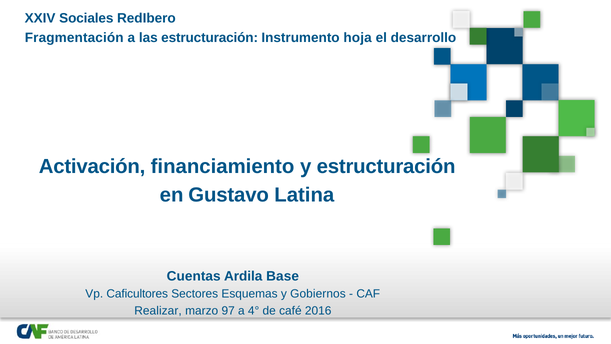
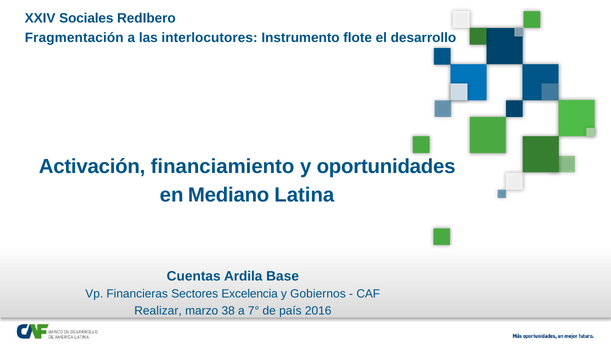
las estructuración: estructuración -> interlocutores
hoja: hoja -> flote
y estructuración: estructuración -> oportunidades
Gustavo: Gustavo -> Mediano
Caficultores: Caficultores -> Financieras
Esquemas: Esquemas -> Excelencia
97: 97 -> 38
4°: 4° -> 7°
café: café -> país
